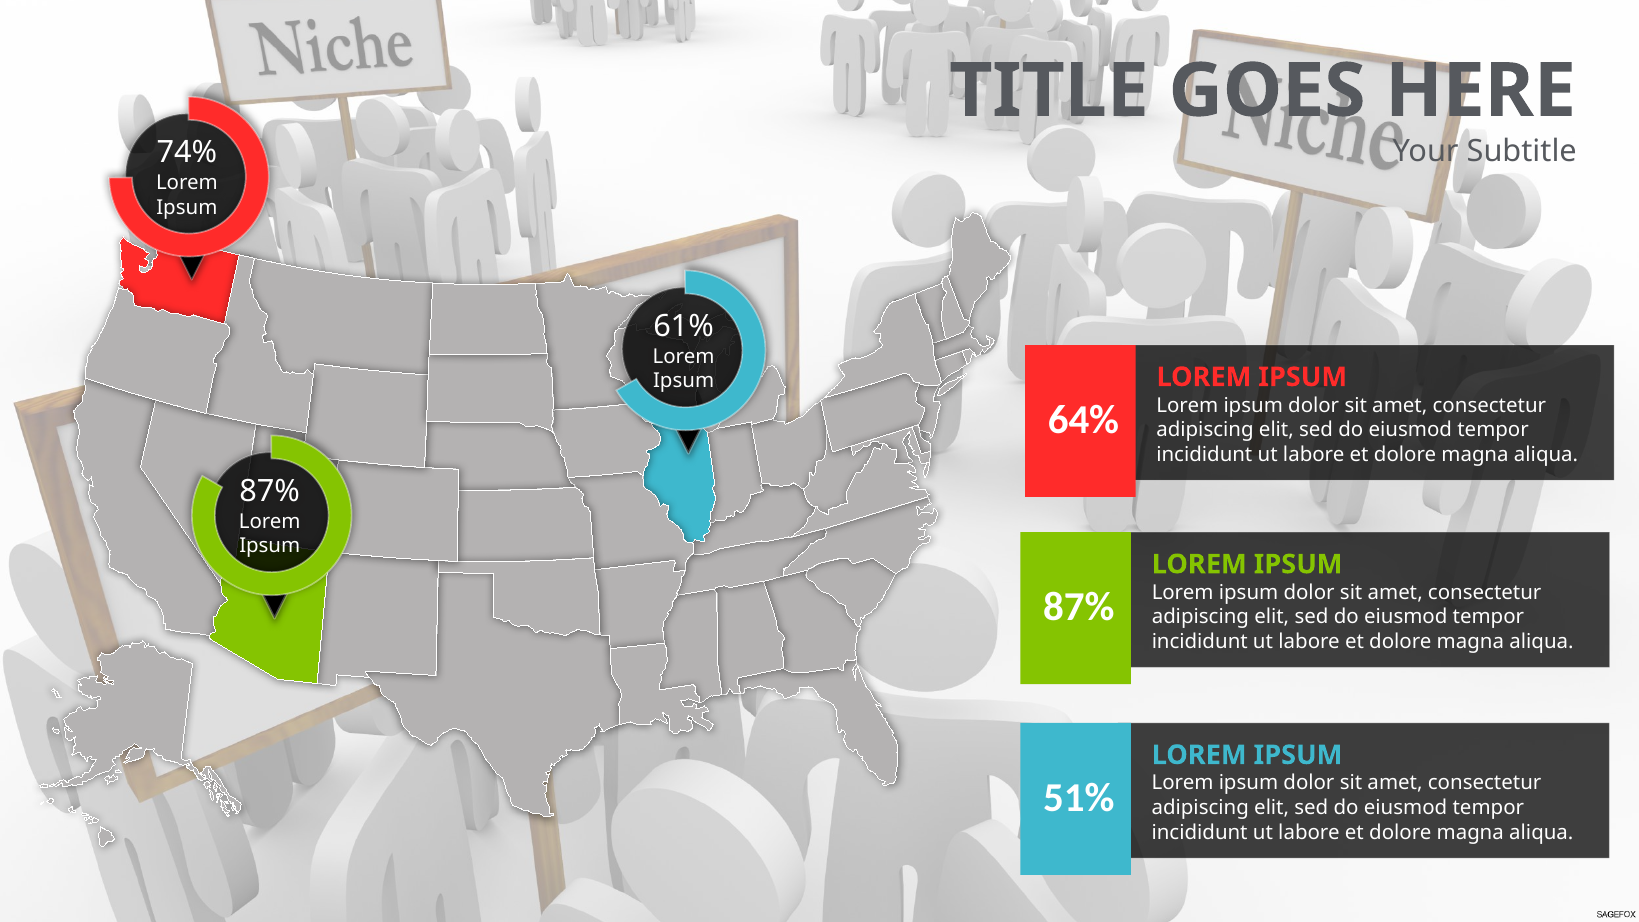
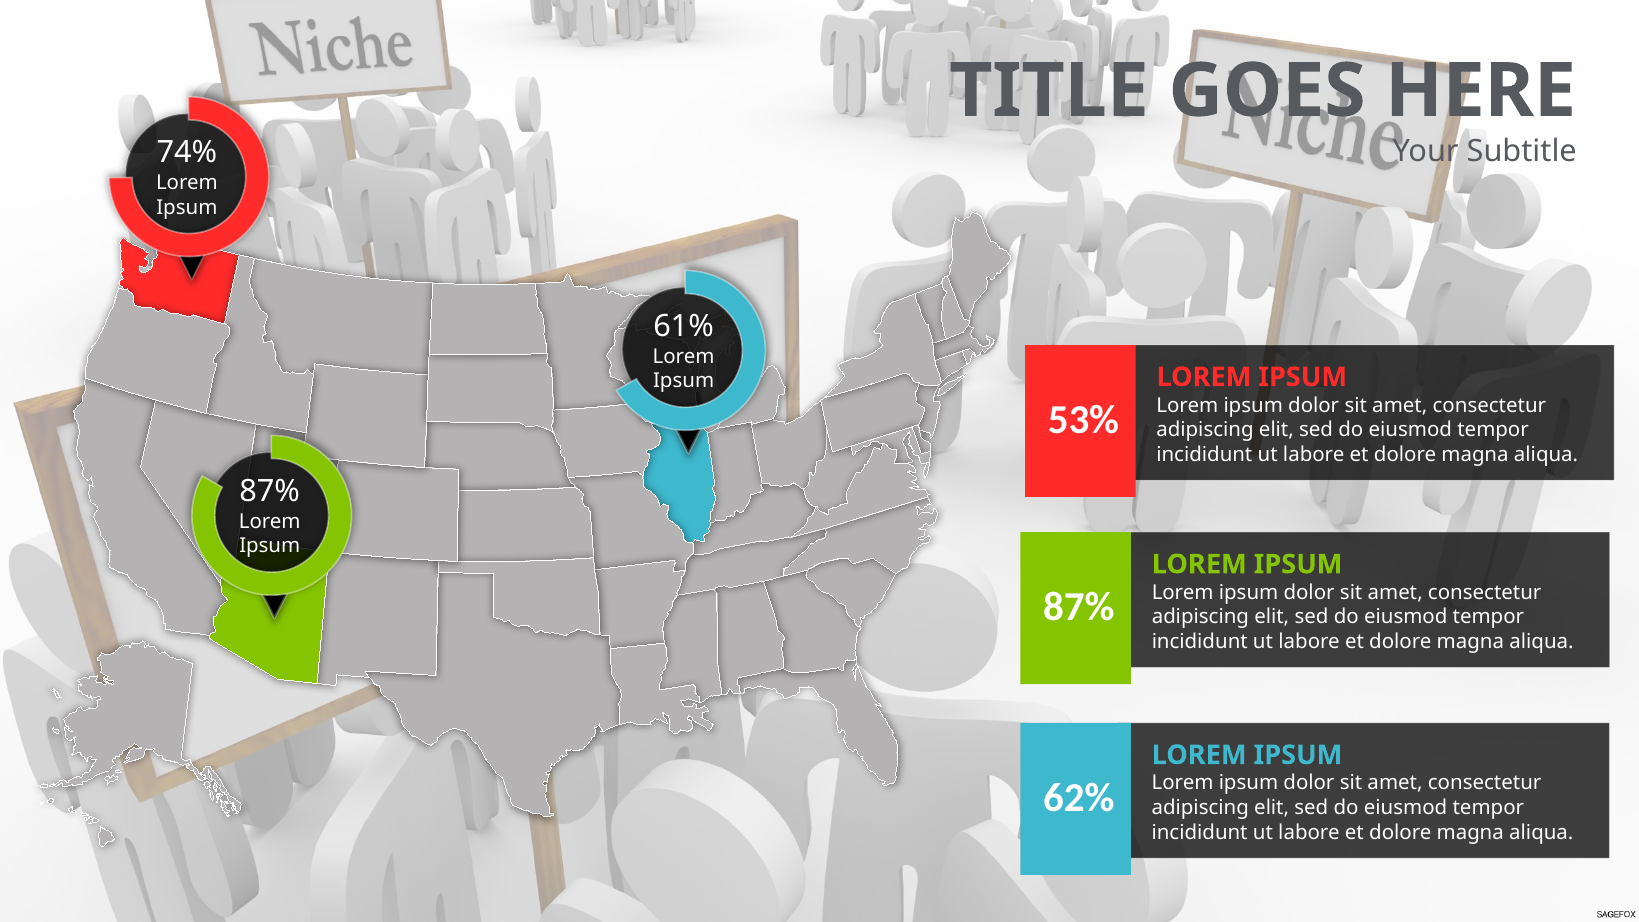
64%: 64% -> 53%
51%: 51% -> 62%
